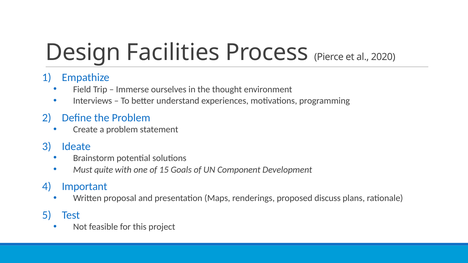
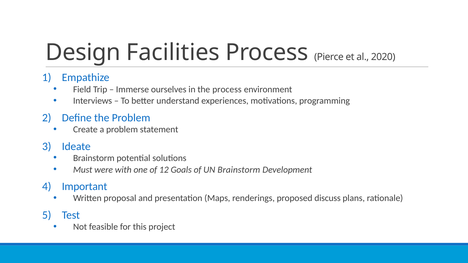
the thought: thought -> process
quite: quite -> were
15: 15 -> 12
UN Component: Component -> Brainstorm
